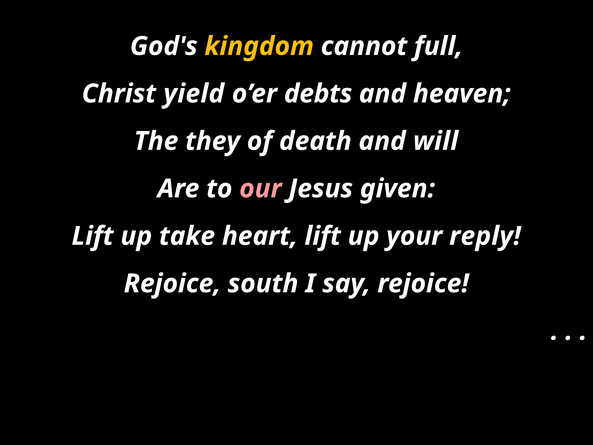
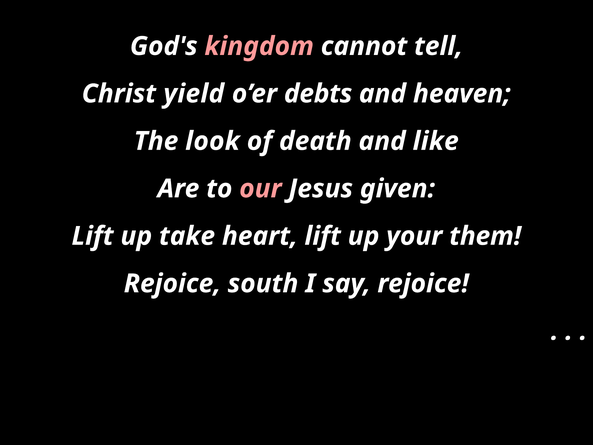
kingdom colour: yellow -> pink
full: full -> tell
they: they -> look
will: will -> like
reply: reply -> them
